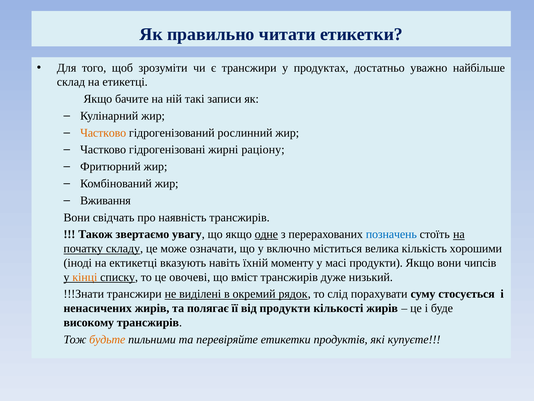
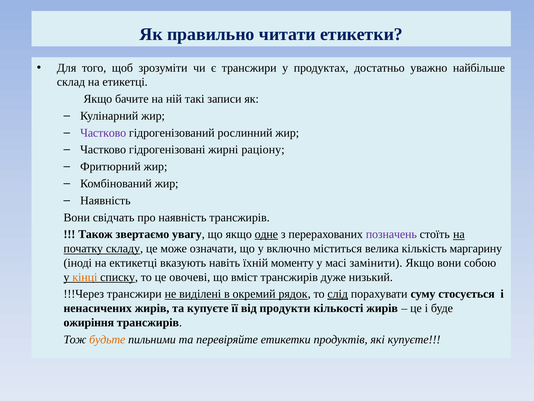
Частково at (103, 133) colour: orange -> purple
Вживання at (105, 200): Вживання -> Наявність
позначень colour: blue -> purple
хорошими: хорошими -> маргарину
масі продукти: продукти -> замінити
чипсів: чипсів -> собою
!!!Знати: !!!Знати -> !!!Через
слід underline: none -> present
та полягає: полягає -> купуєте
високому: високому -> ожиріння
